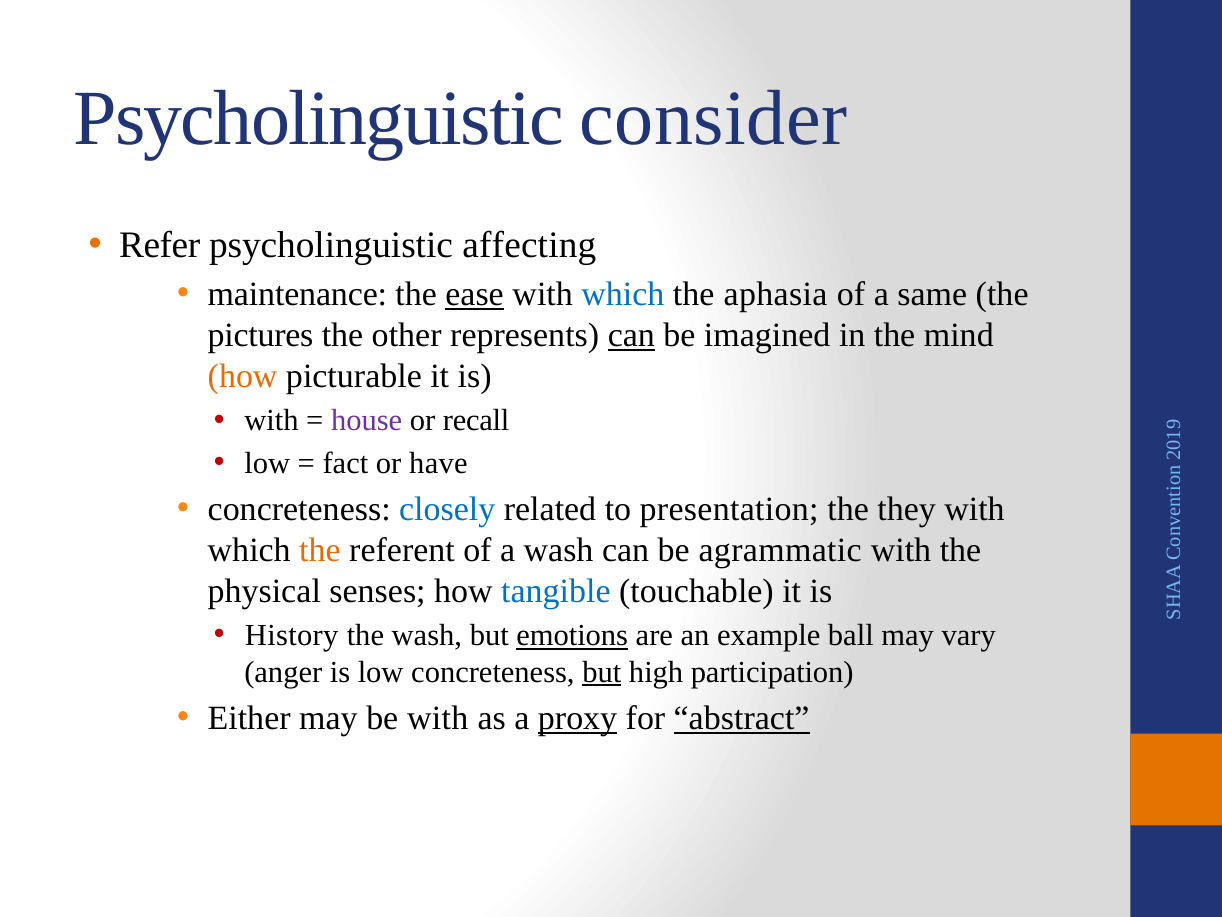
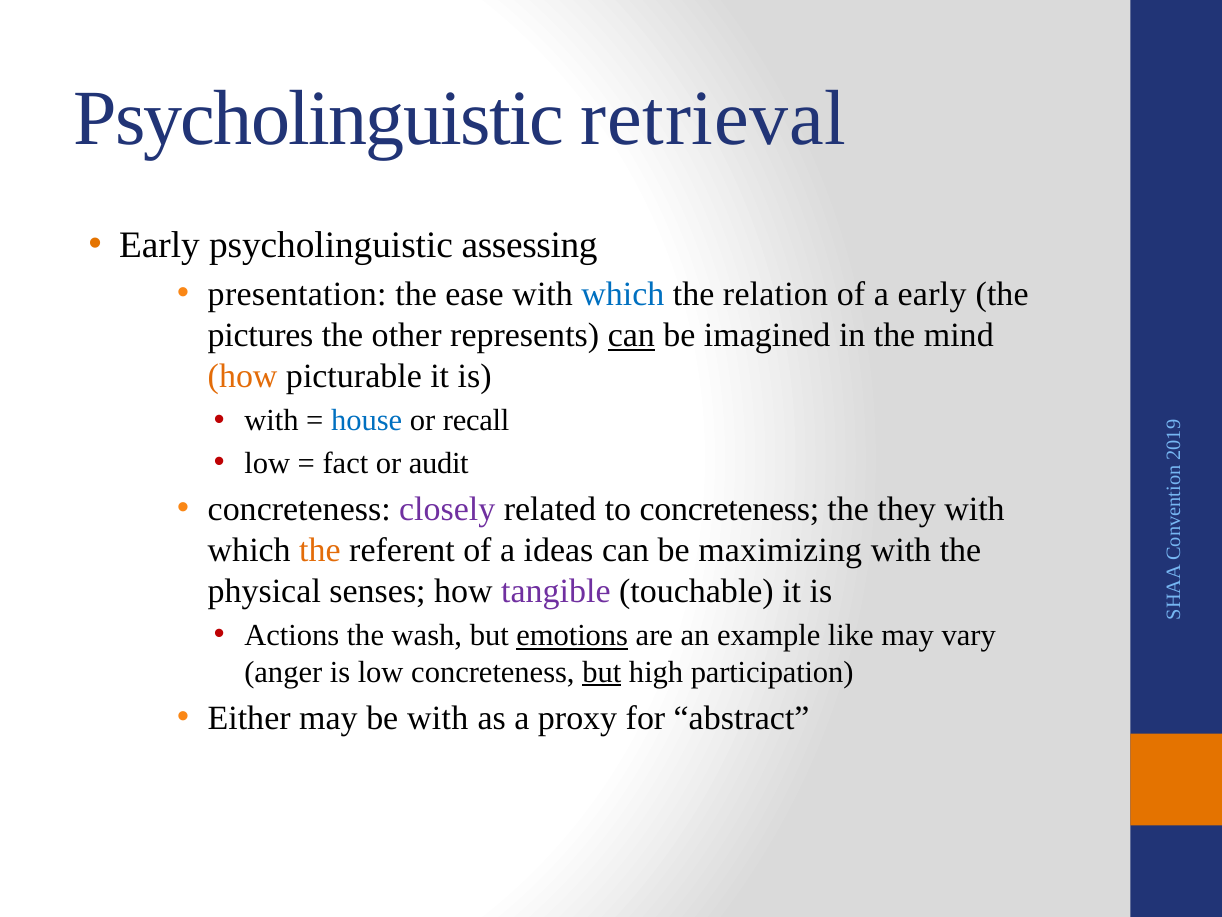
consider: consider -> retrieval
Refer at (160, 245): Refer -> Early
affecting: affecting -> assessing
maintenance: maintenance -> presentation
ease underline: present -> none
aphasia: aphasia -> relation
a same: same -> early
house colour: purple -> blue
have: have -> audit
closely colour: blue -> purple
to presentation: presentation -> concreteness
a wash: wash -> ideas
agrammatic: agrammatic -> maximizing
tangible colour: blue -> purple
History: History -> Actions
ball: ball -> like
proxy underline: present -> none
abstract underline: present -> none
